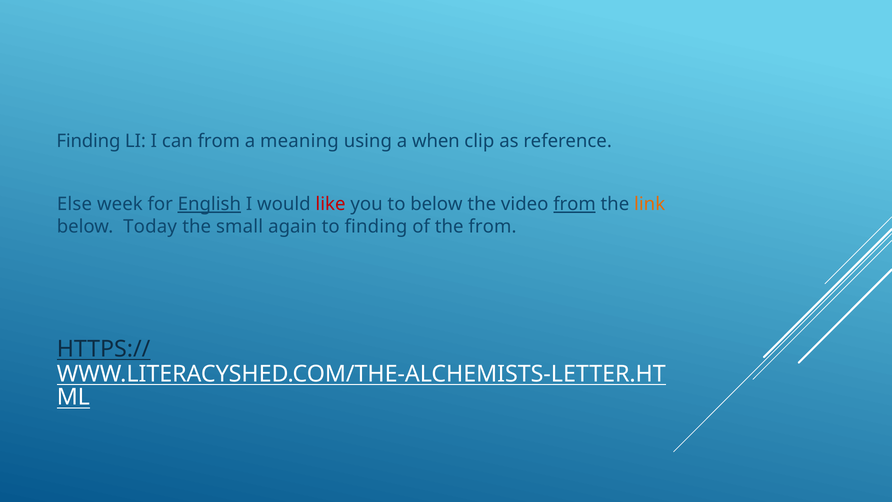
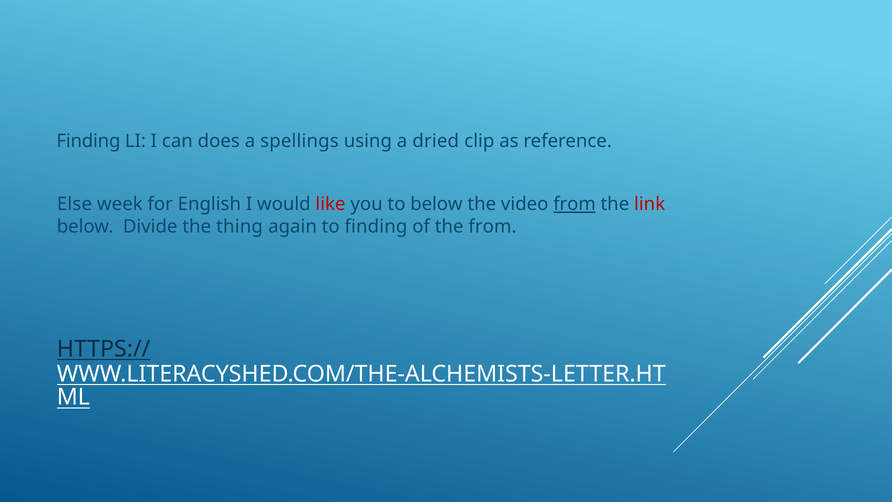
can from: from -> does
meaning: meaning -> spellings
when: when -> dried
English underline: present -> none
link colour: orange -> red
Today: Today -> Divide
small: small -> thing
